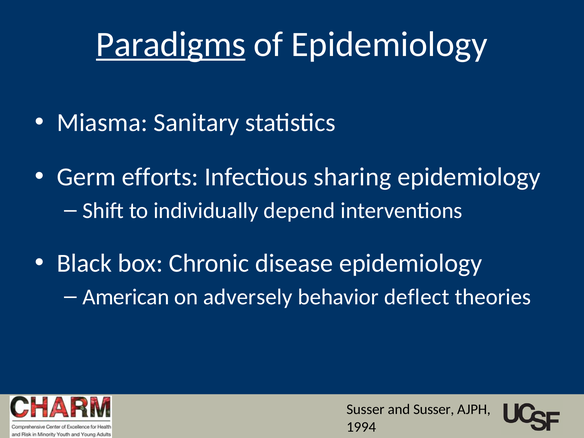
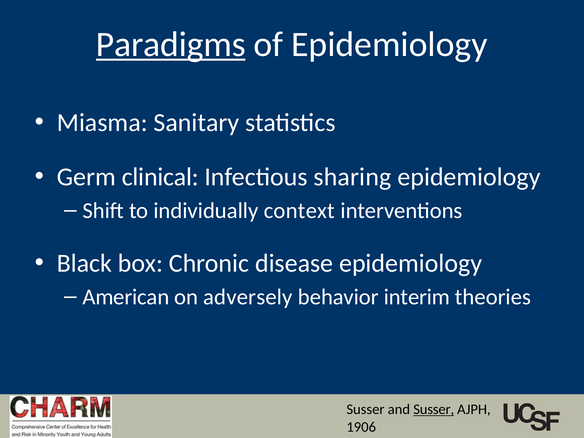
efforts: efforts -> clinical
depend: depend -> context
deflect: deflect -> interim
Susser at (434, 409) underline: none -> present
1994: 1994 -> 1906
